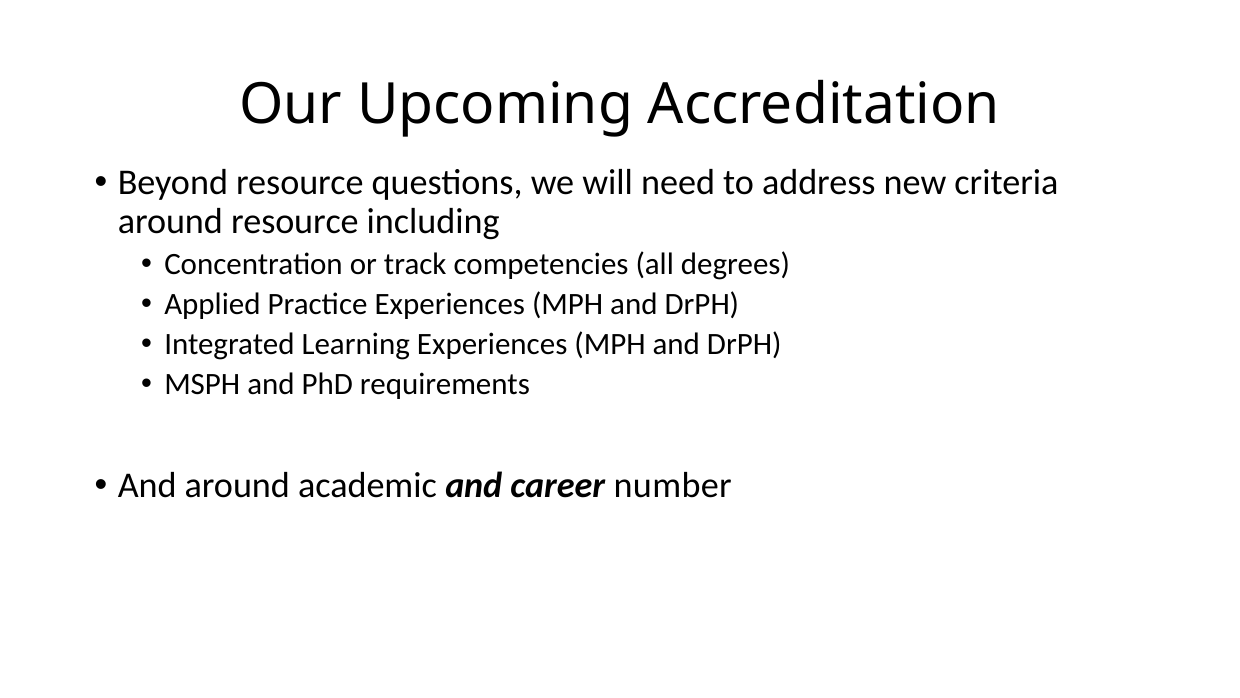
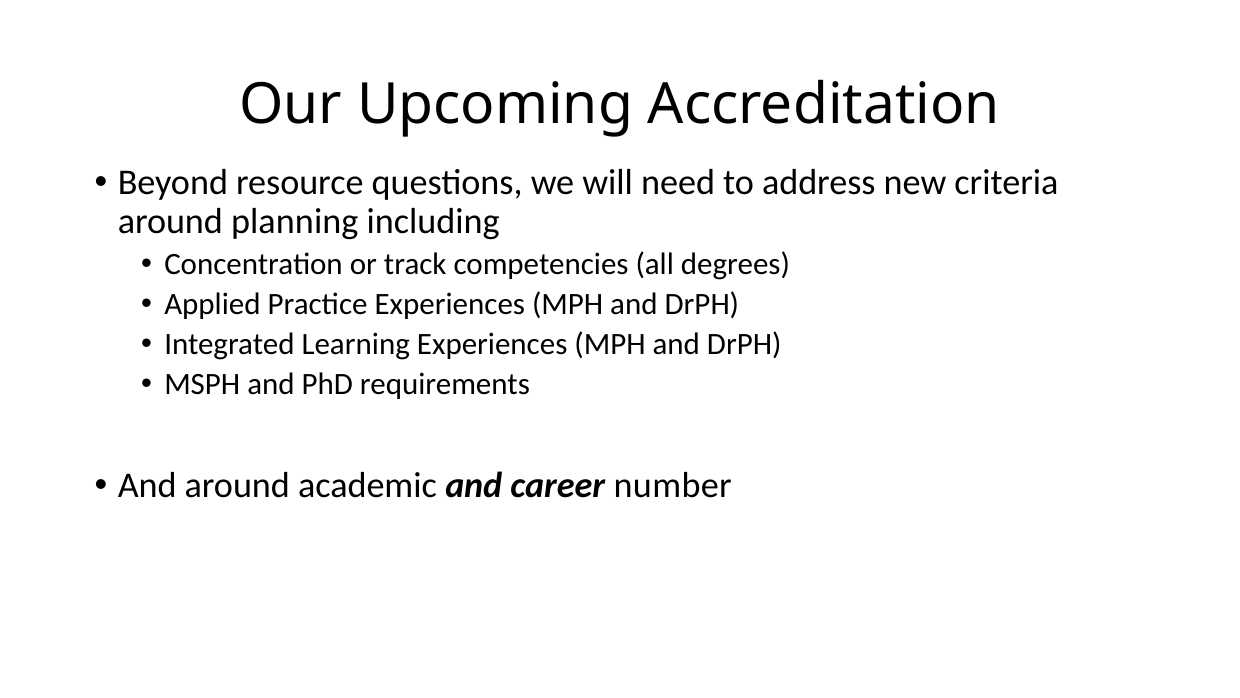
around resource: resource -> planning
